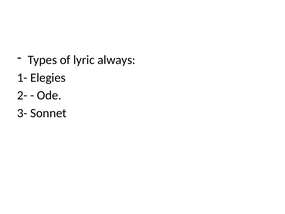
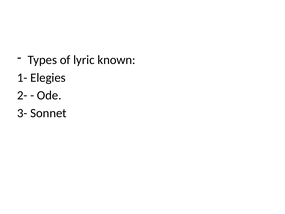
always: always -> known
